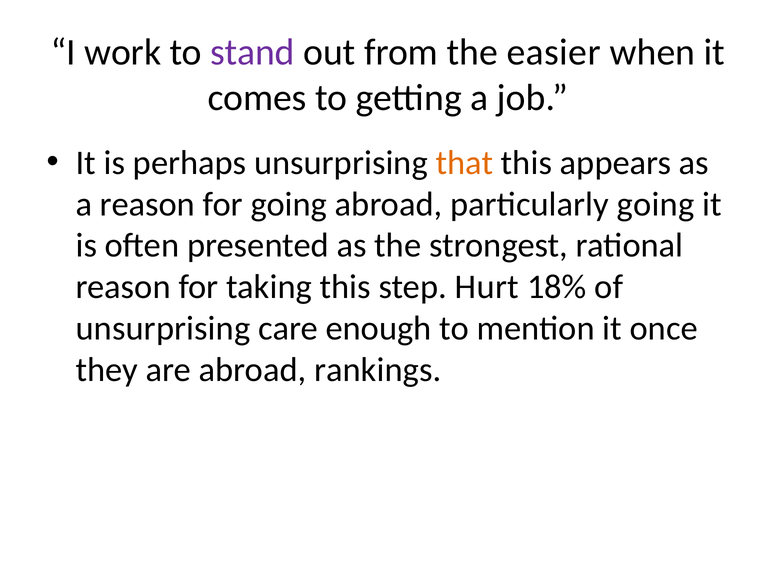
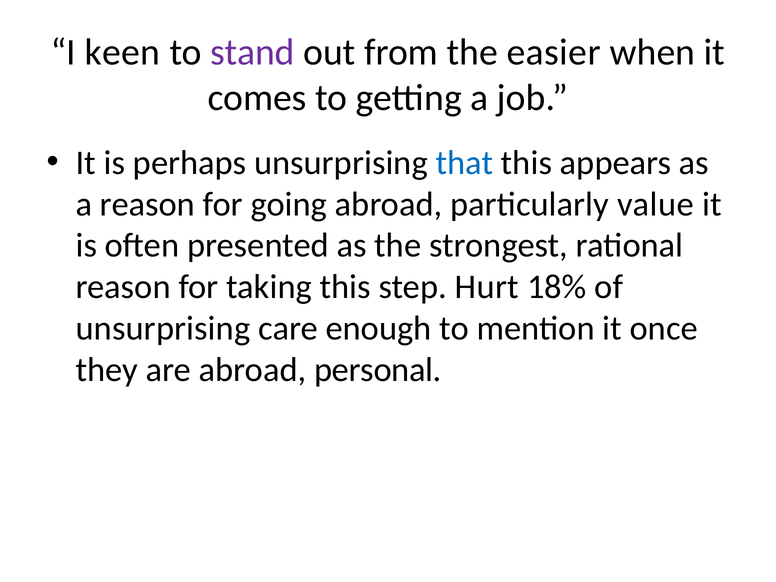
work: work -> keen
that colour: orange -> blue
particularly going: going -> value
rankings: rankings -> personal
